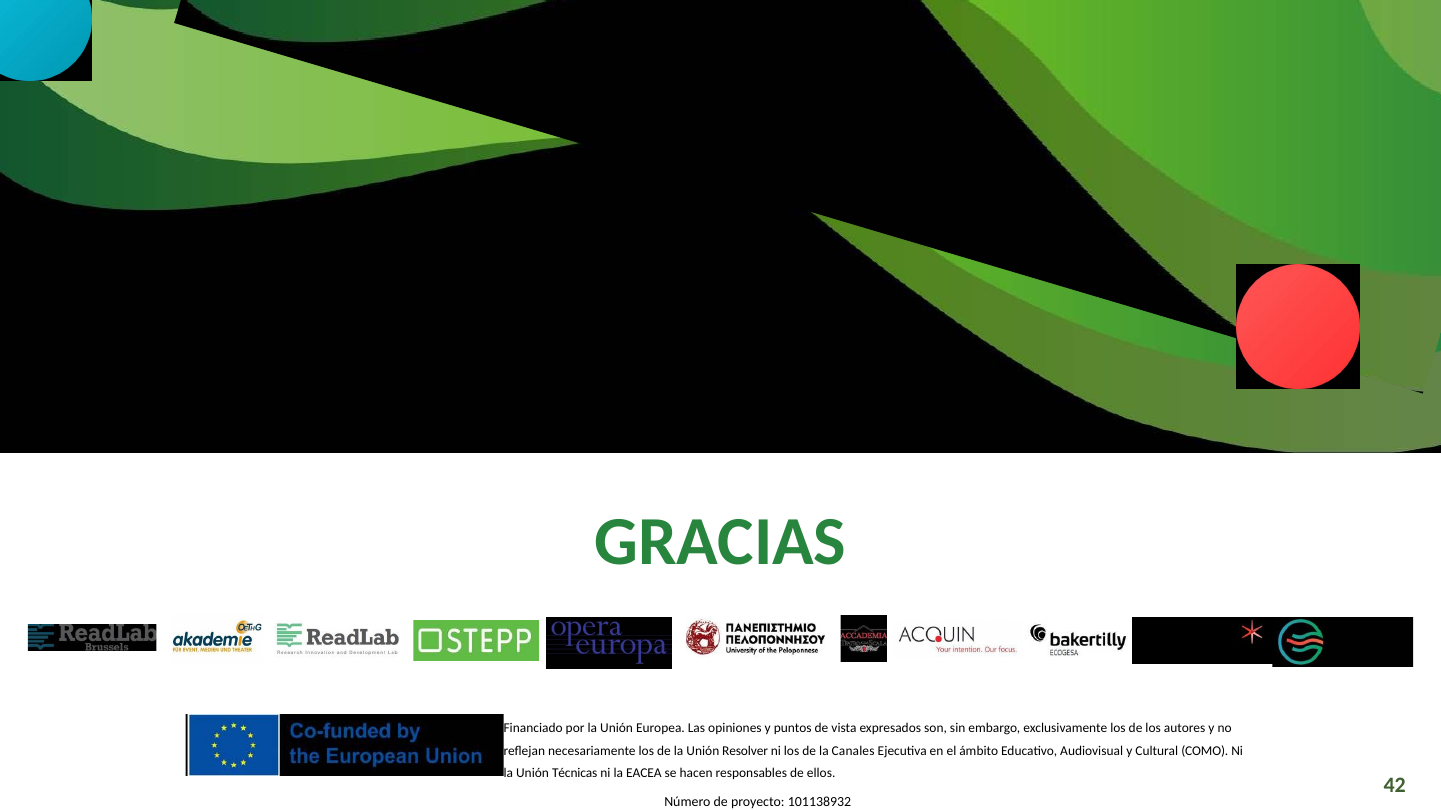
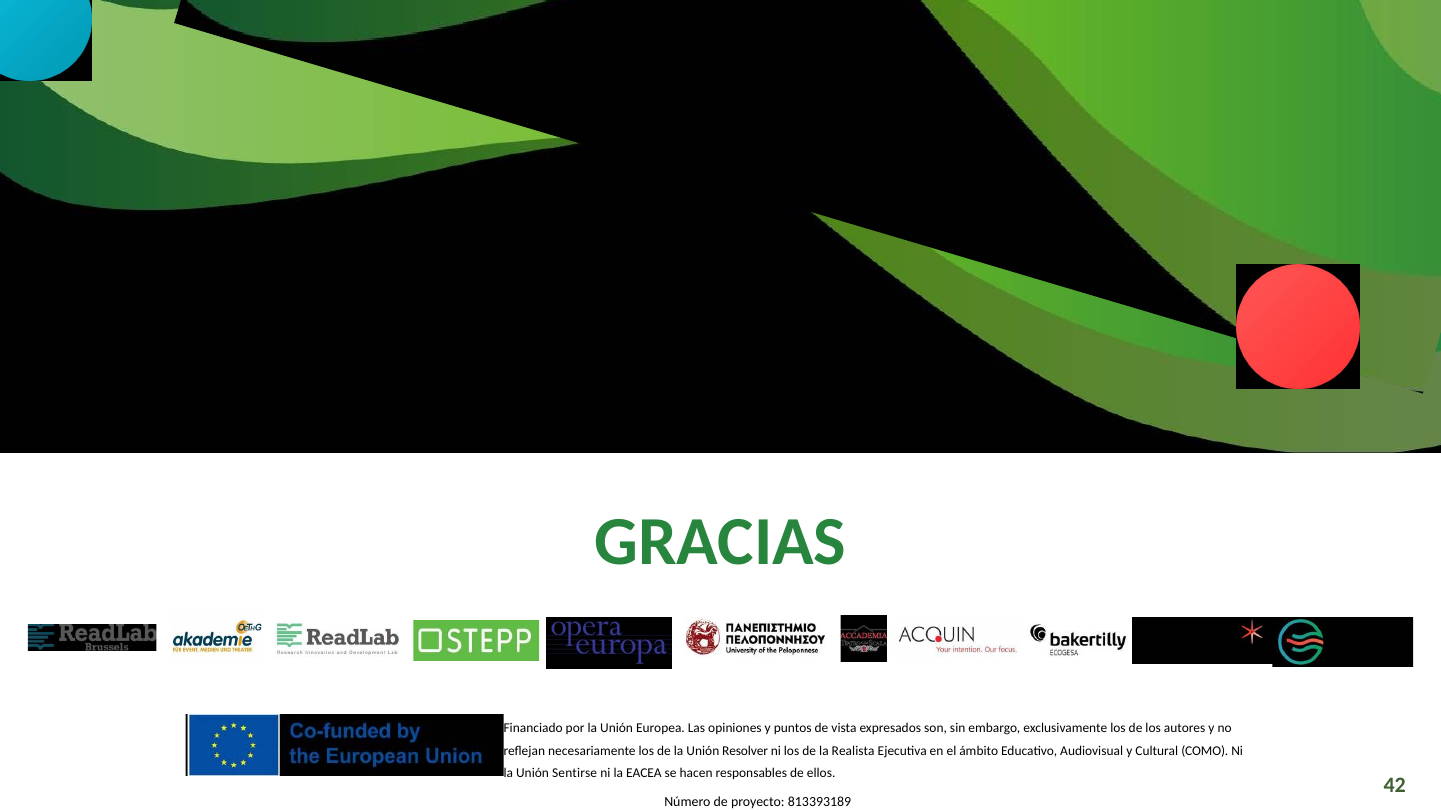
Canales: Canales -> Realista
Técnicas: Técnicas -> Sentirse
101138932: 101138932 -> 813393189
